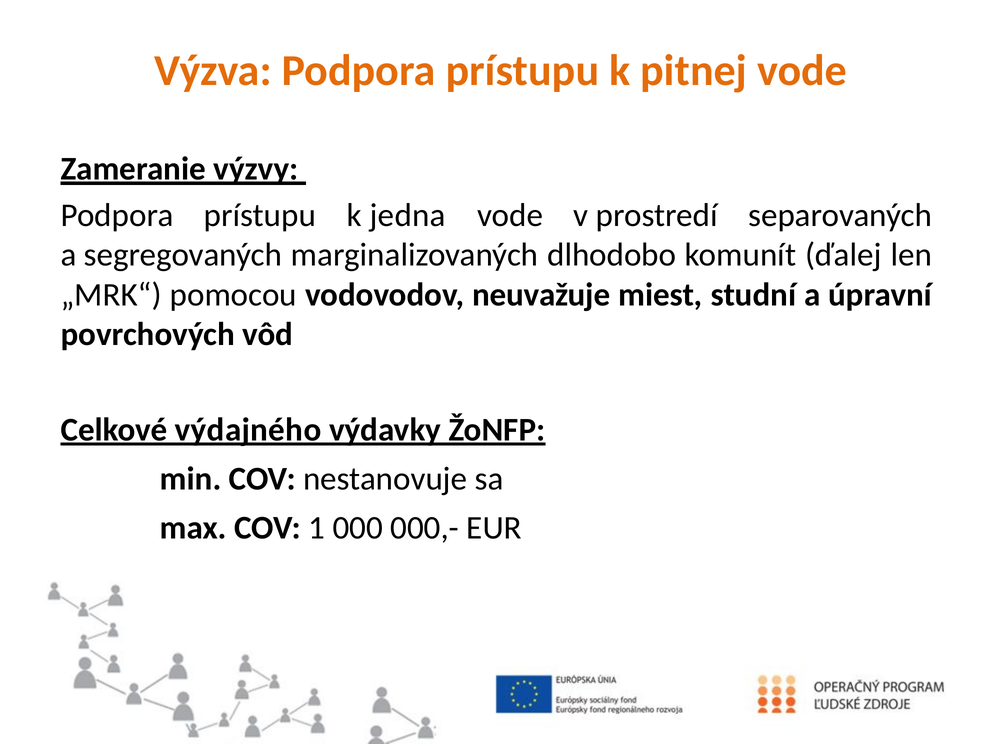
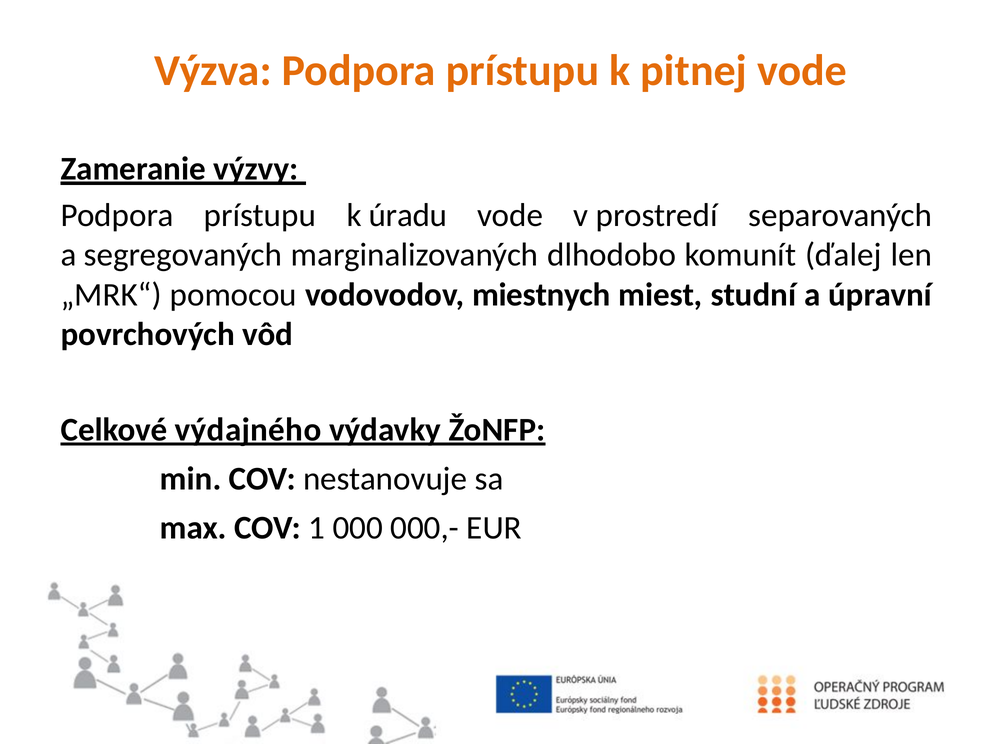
jedna: jedna -> úradu
neuvažuje: neuvažuje -> miestnych
